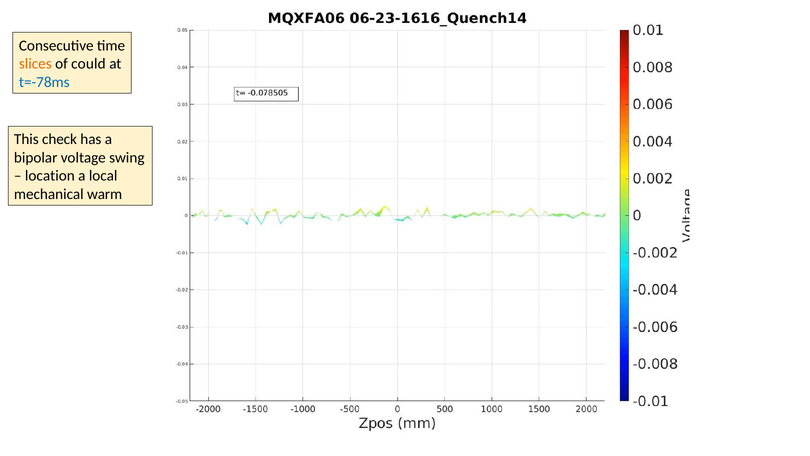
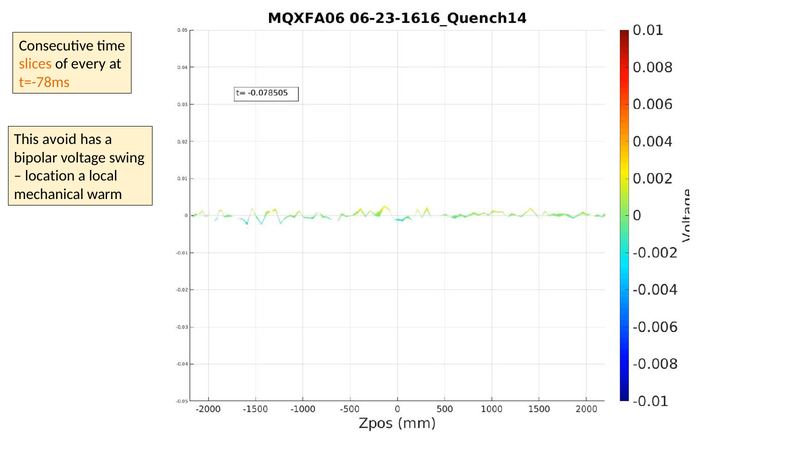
could: could -> every
t=-78ms colour: blue -> orange
check: check -> avoid
